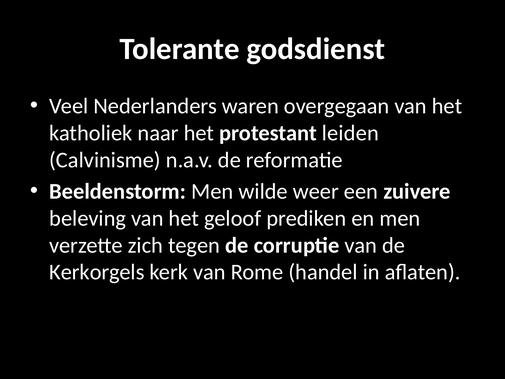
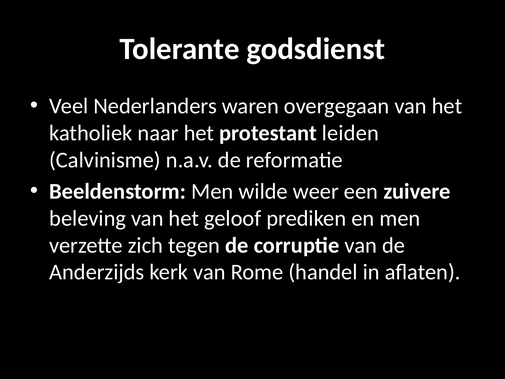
Kerkorgels: Kerkorgels -> Anderzijds
